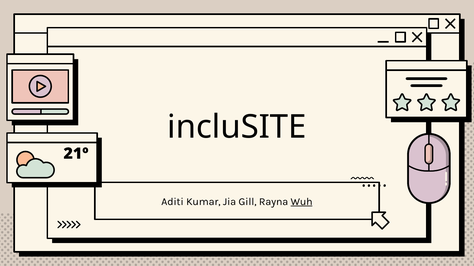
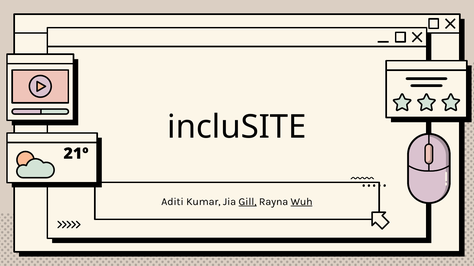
Gill underline: none -> present
